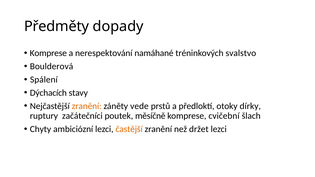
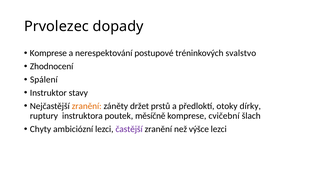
Předměty: Předměty -> Prvolezec
namáhané: namáhané -> postupové
Boulderová: Boulderová -> Zhodnocení
Dýchacích: Dýchacích -> Instruktor
vede: vede -> držet
začátečníci: začátečníci -> instruktora
častější colour: orange -> purple
držet: držet -> výšce
